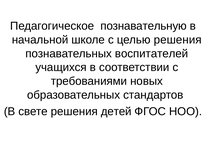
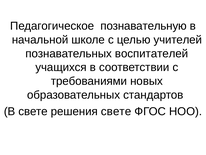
целью решения: решения -> учителей
решения детей: детей -> свете
